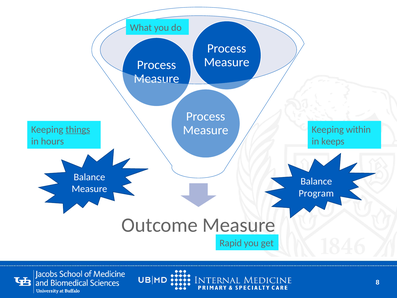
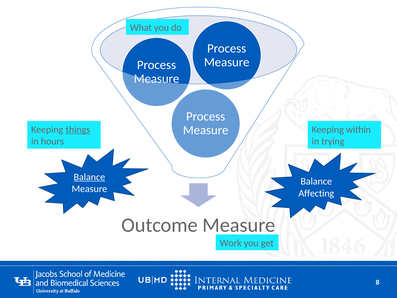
keeps: keeps -> trying
Balance at (89, 177) underline: none -> present
Program: Program -> Affecting
Rapid: Rapid -> Work
